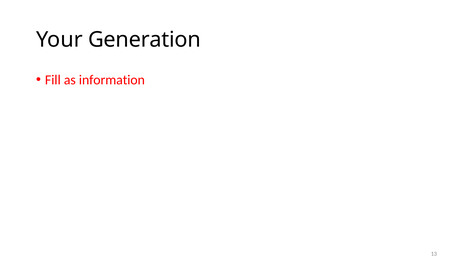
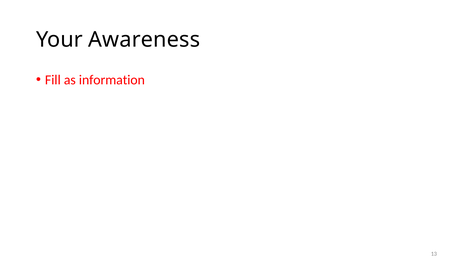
Generation: Generation -> Awareness
